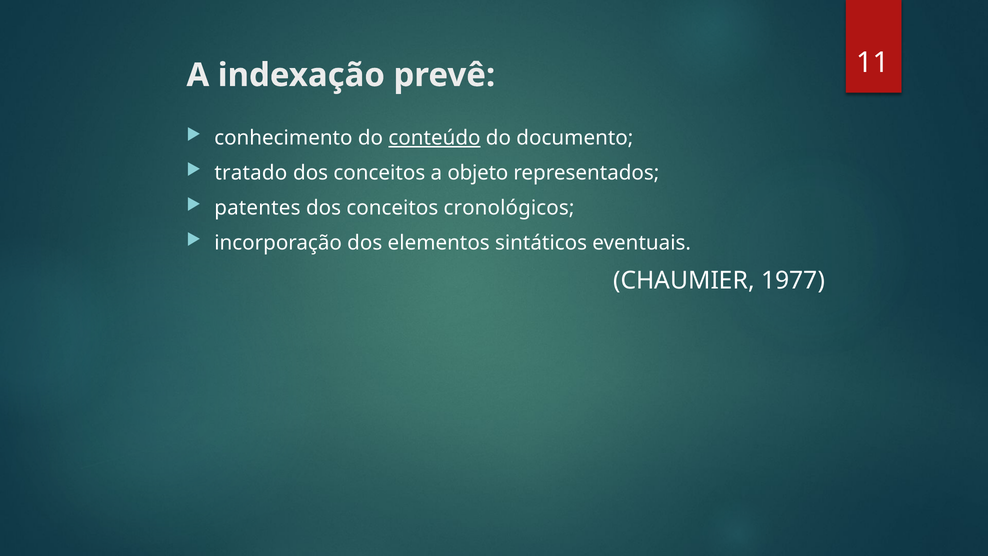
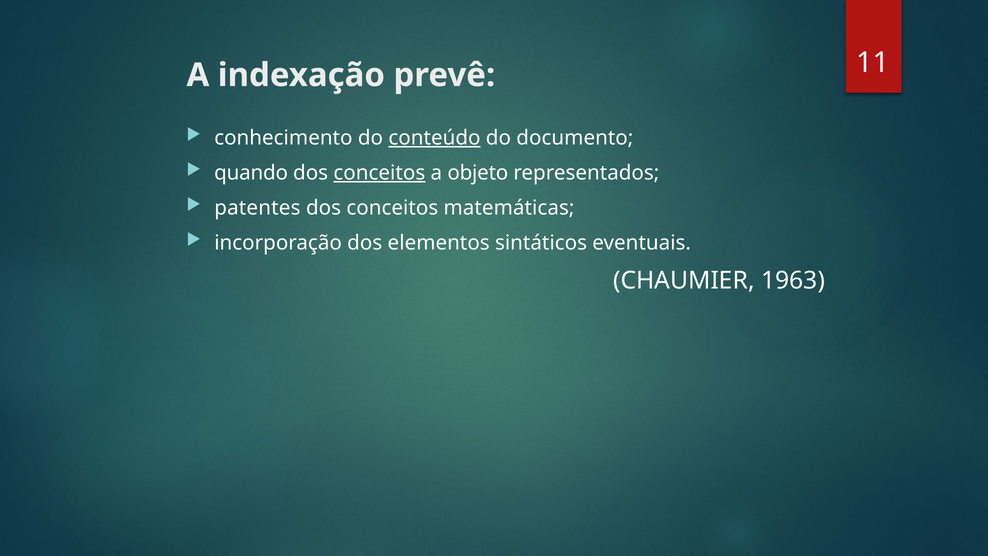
tratado: tratado -> quando
conceitos at (379, 173) underline: none -> present
cronológicos: cronológicos -> matemáticas
1977: 1977 -> 1963
